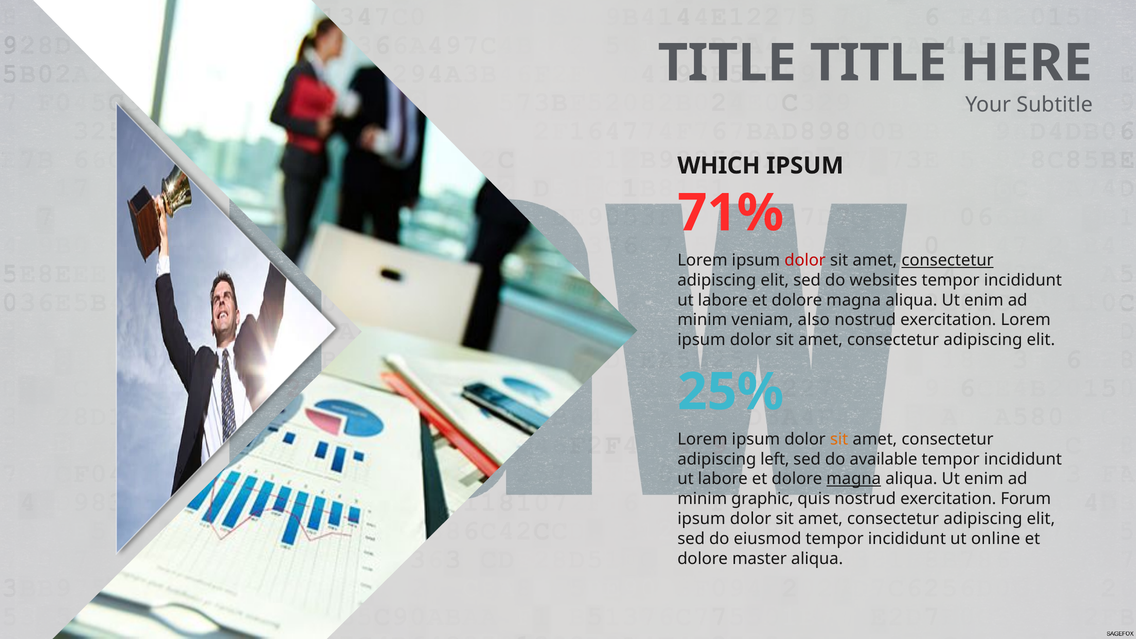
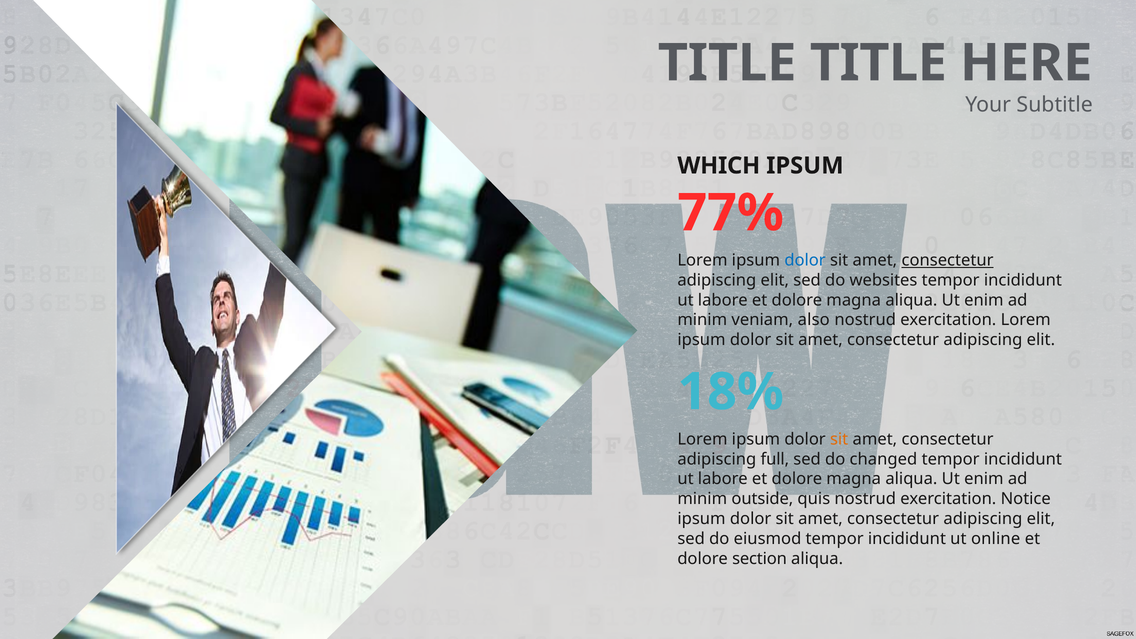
71%: 71% -> 77%
dolor at (805, 260) colour: red -> blue
25%: 25% -> 18%
left: left -> full
available: available -> changed
magna at (854, 479) underline: present -> none
graphic: graphic -> outside
Forum: Forum -> Notice
master: master -> section
